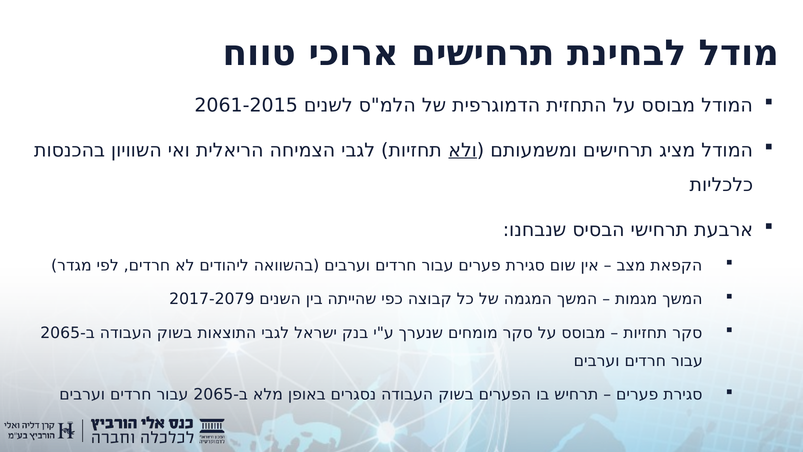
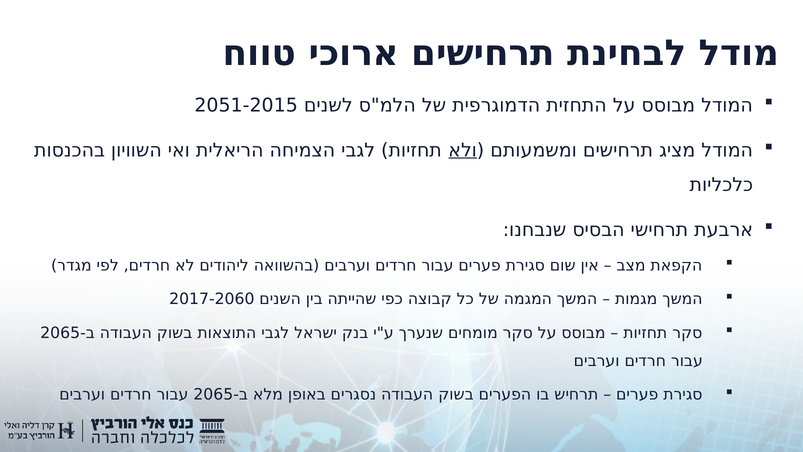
2061-2015: 2061-2015 -> 2051-2015
2017-2079: 2017-2079 -> 2017-2060
